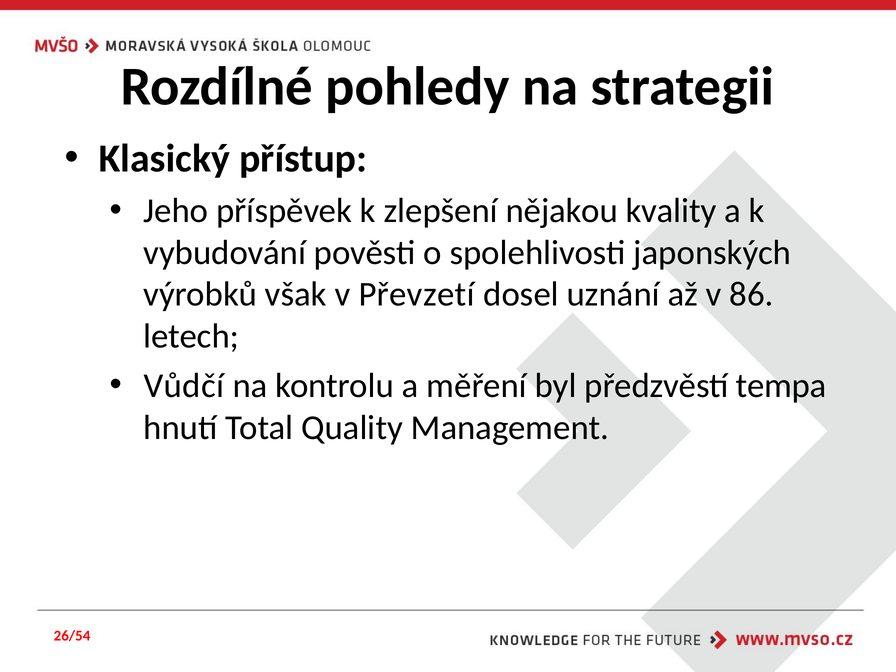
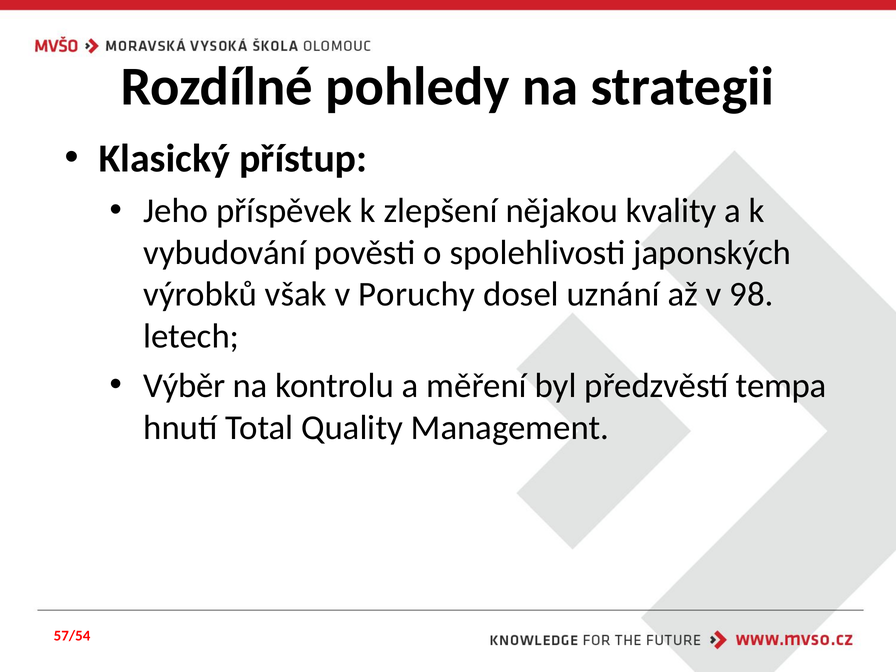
Převzetí: Převzetí -> Poruchy
86: 86 -> 98
Vůdčí: Vůdčí -> Výběr
26/54: 26/54 -> 57/54
